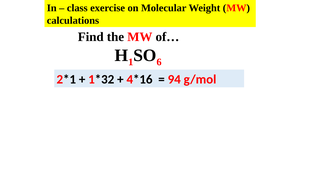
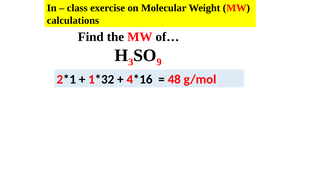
1: 1 -> 3
6: 6 -> 9
94: 94 -> 48
